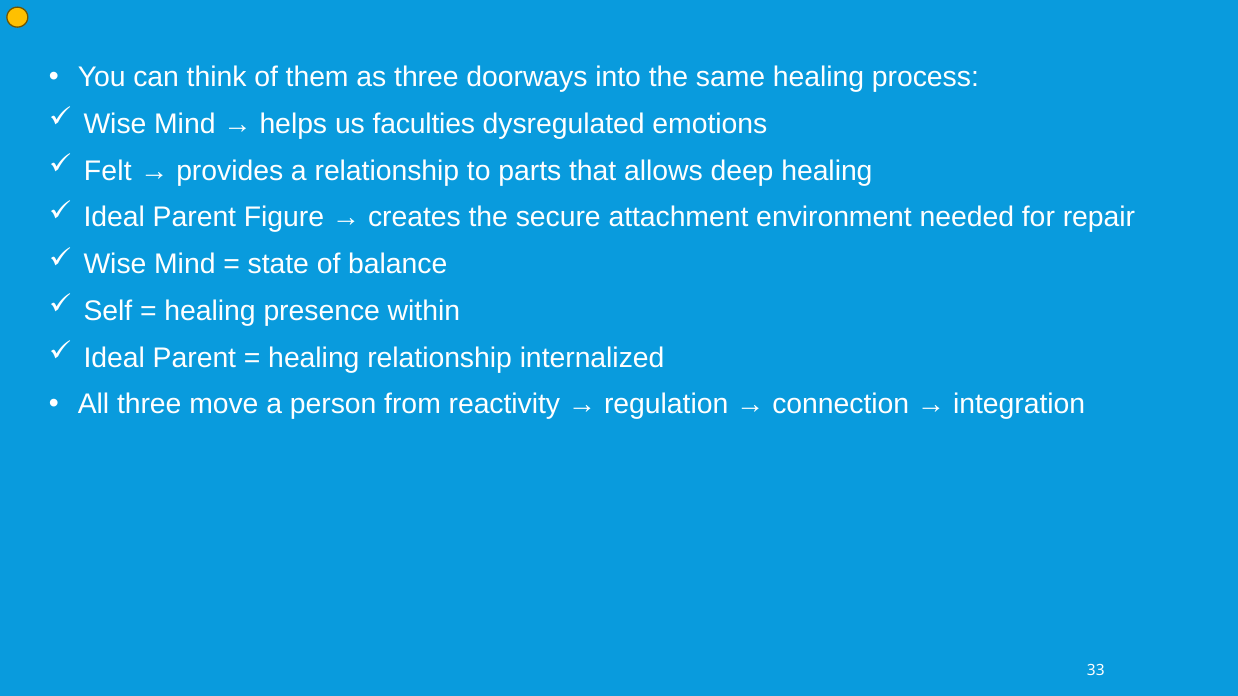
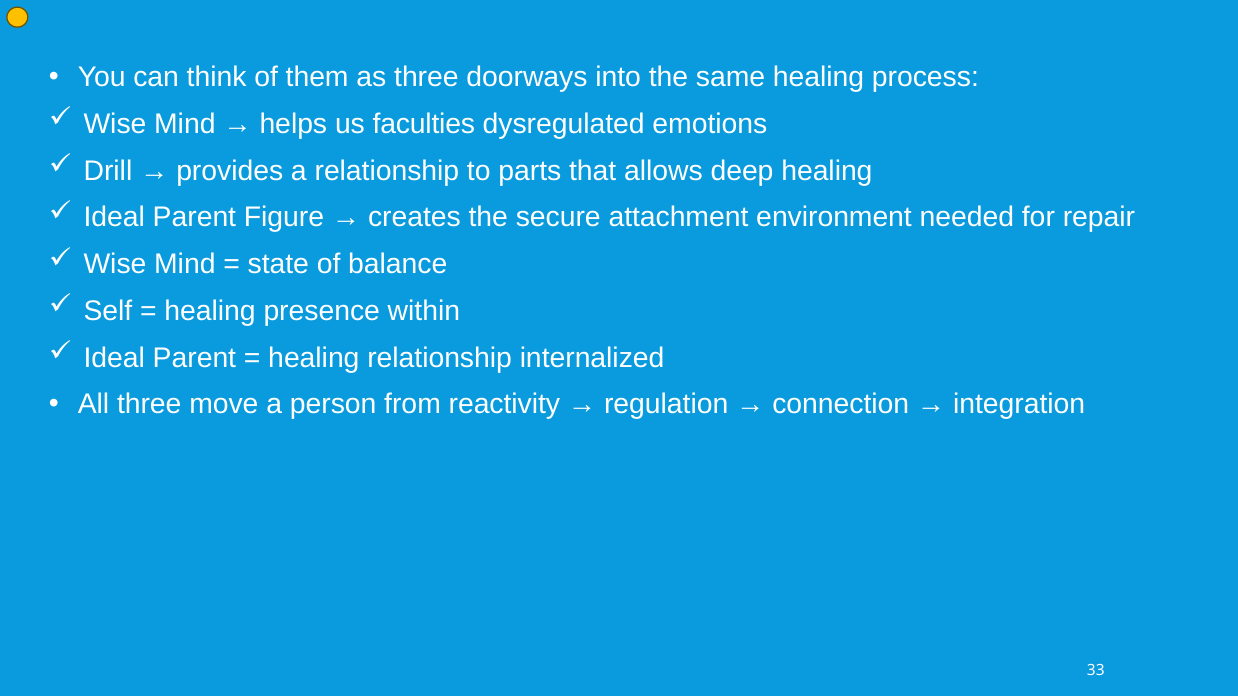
Felt: Felt -> Drill
